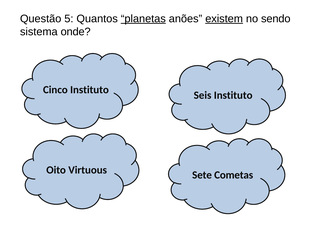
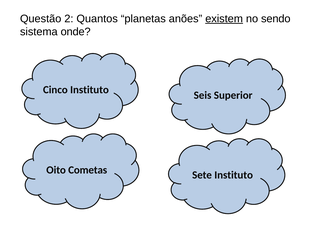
5: 5 -> 2
planetas underline: present -> none
Seis Instituto: Instituto -> Superior
Virtuous: Virtuous -> Cometas
Sete Cometas: Cometas -> Instituto
